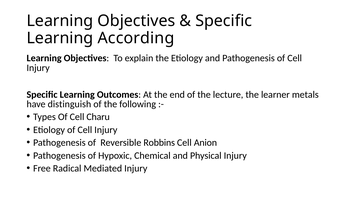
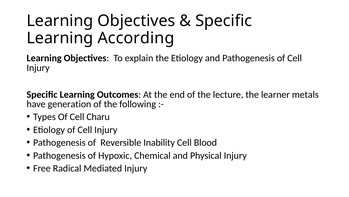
distinguish: distinguish -> generation
Robbins: Robbins -> Inability
Anion: Anion -> Blood
